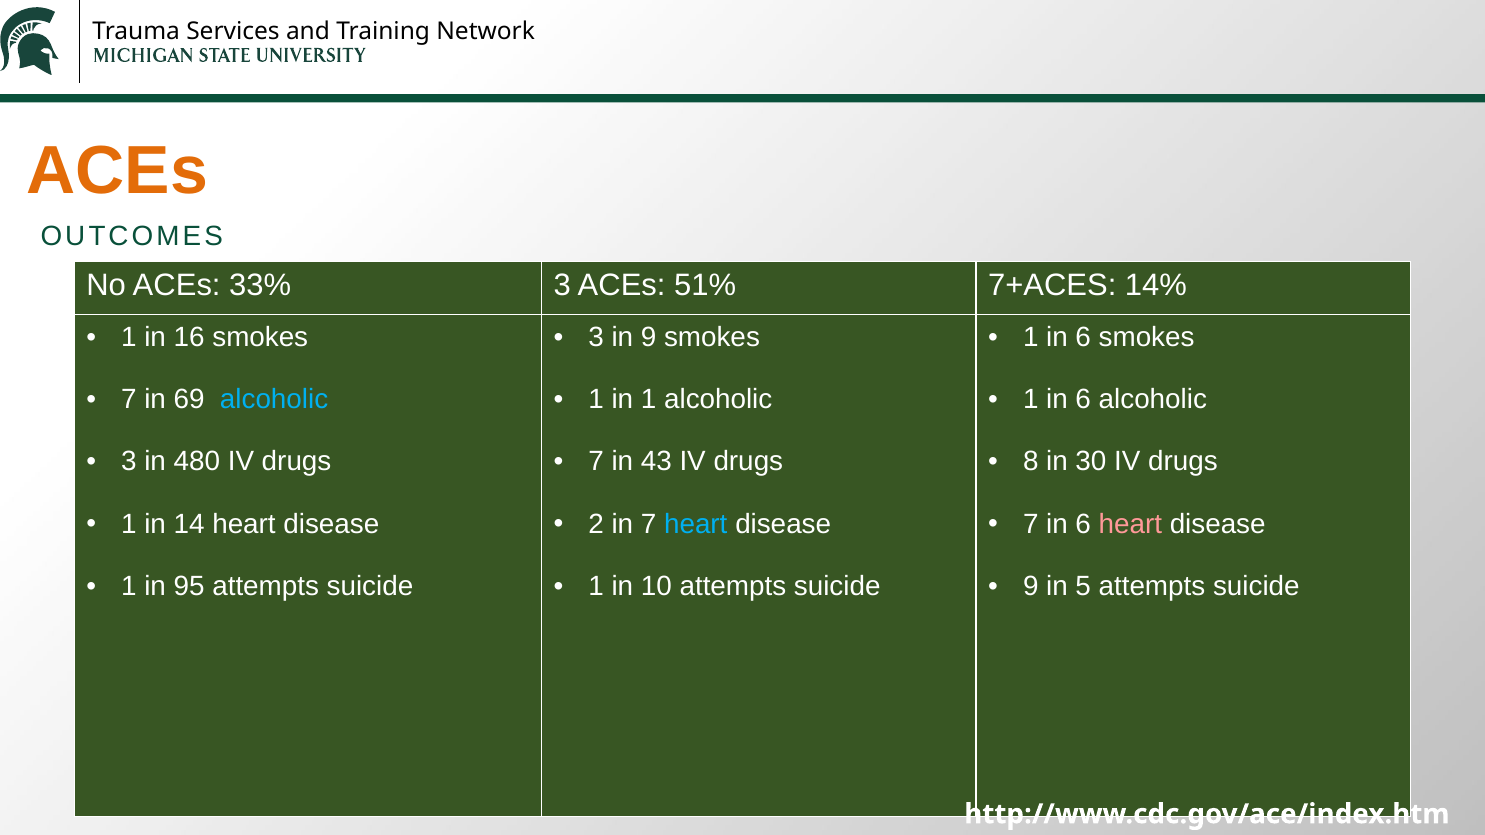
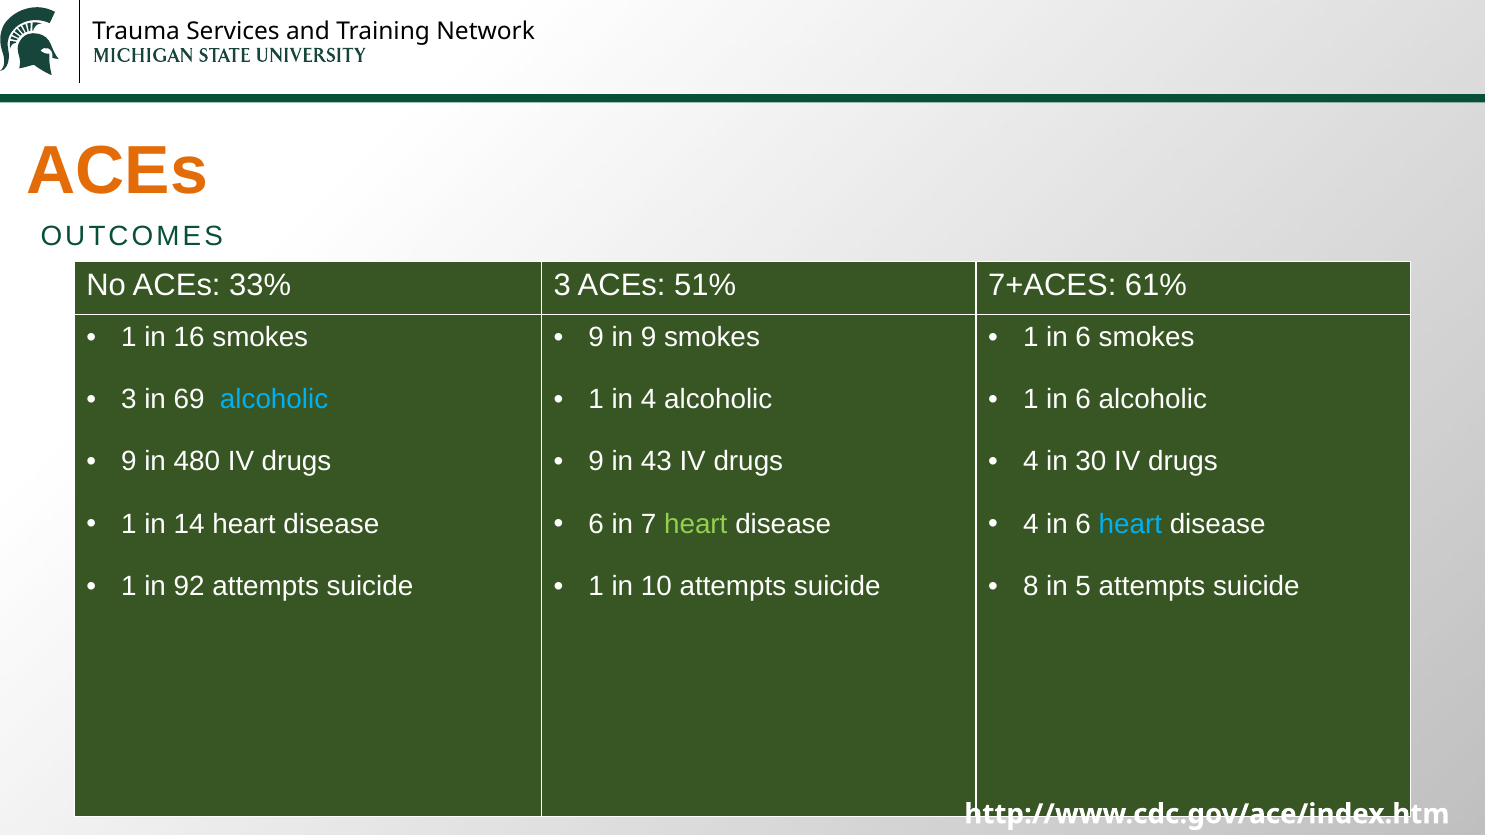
14%: 14% -> 61%
3 at (596, 337): 3 -> 9
7 at (129, 399): 7 -> 3
in 1: 1 -> 4
3 at (129, 462): 3 -> 9
7 at (596, 462): 7 -> 9
8 at (1031, 462): 8 -> 4
2 at (596, 524): 2 -> 6
heart at (696, 524) colour: light blue -> light green
7 at (1031, 524): 7 -> 4
heart at (1130, 524) colour: pink -> light blue
95: 95 -> 92
9 at (1031, 586): 9 -> 8
